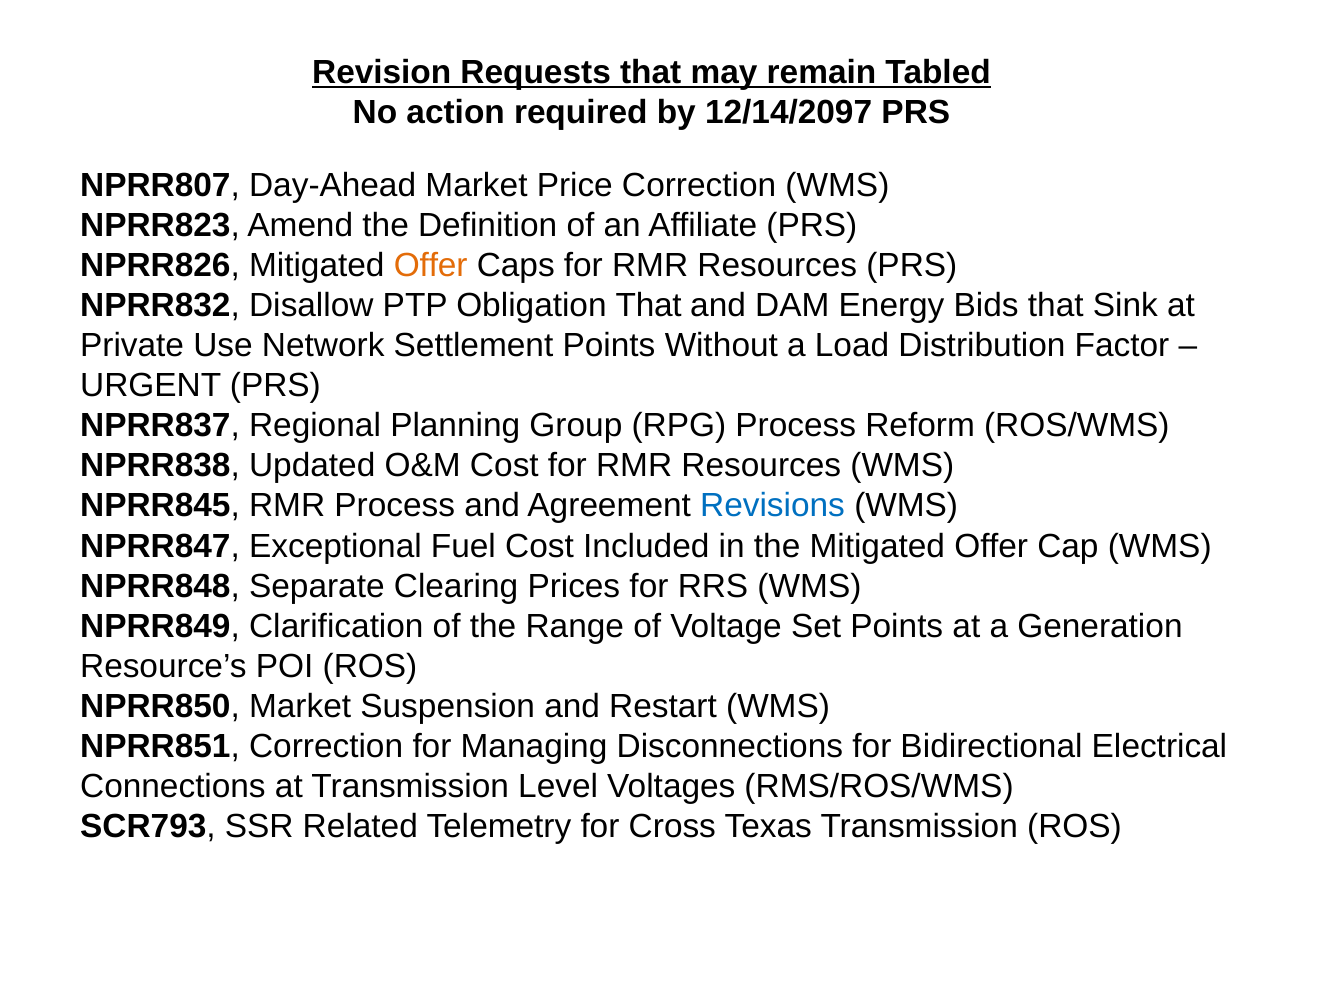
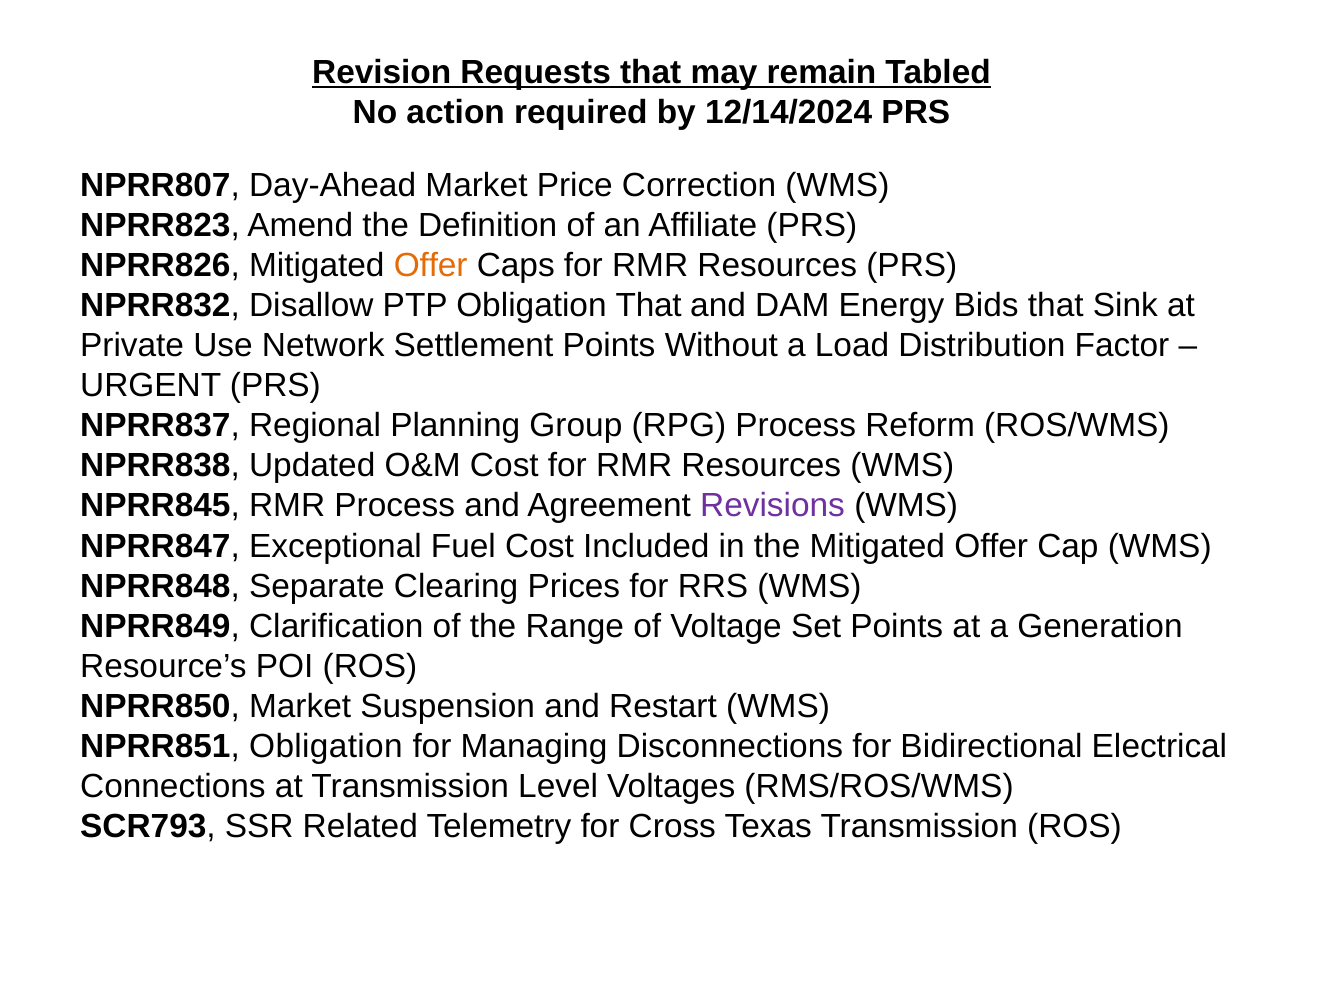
12/14/2097: 12/14/2097 -> 12/14/2024
Revisions colour: blue -> purple
NPRR851 Correction: Correction -> Obligation
